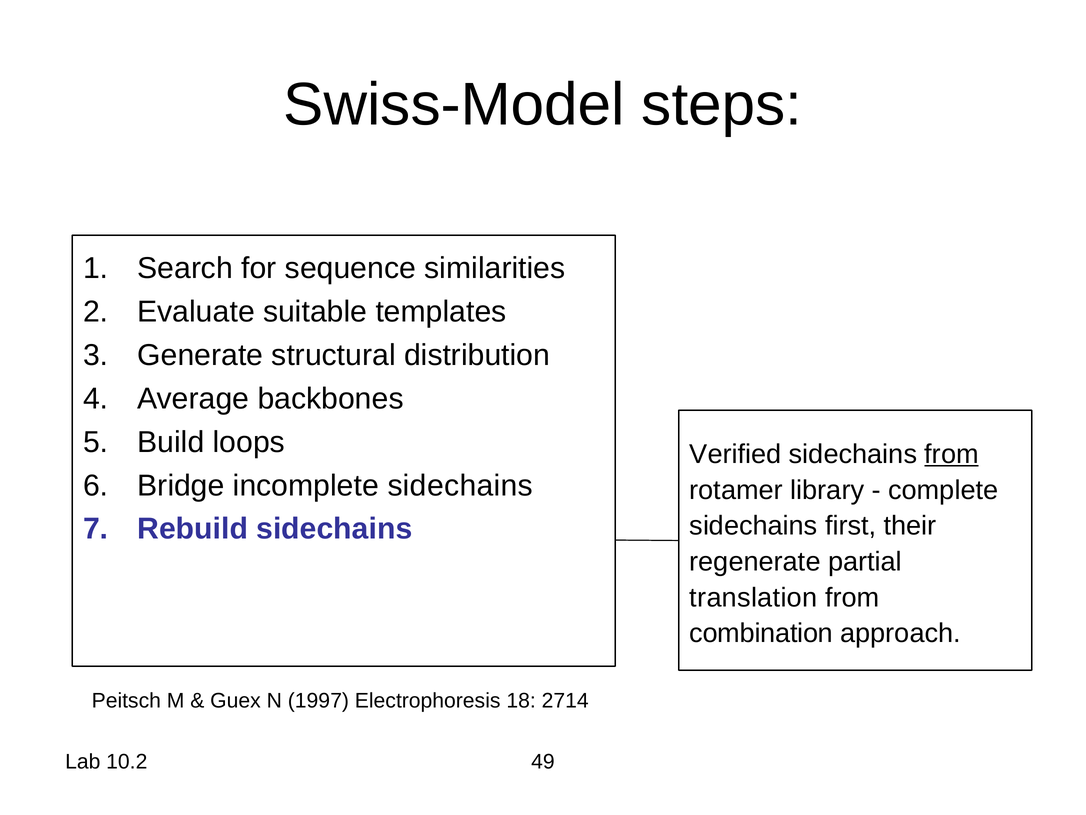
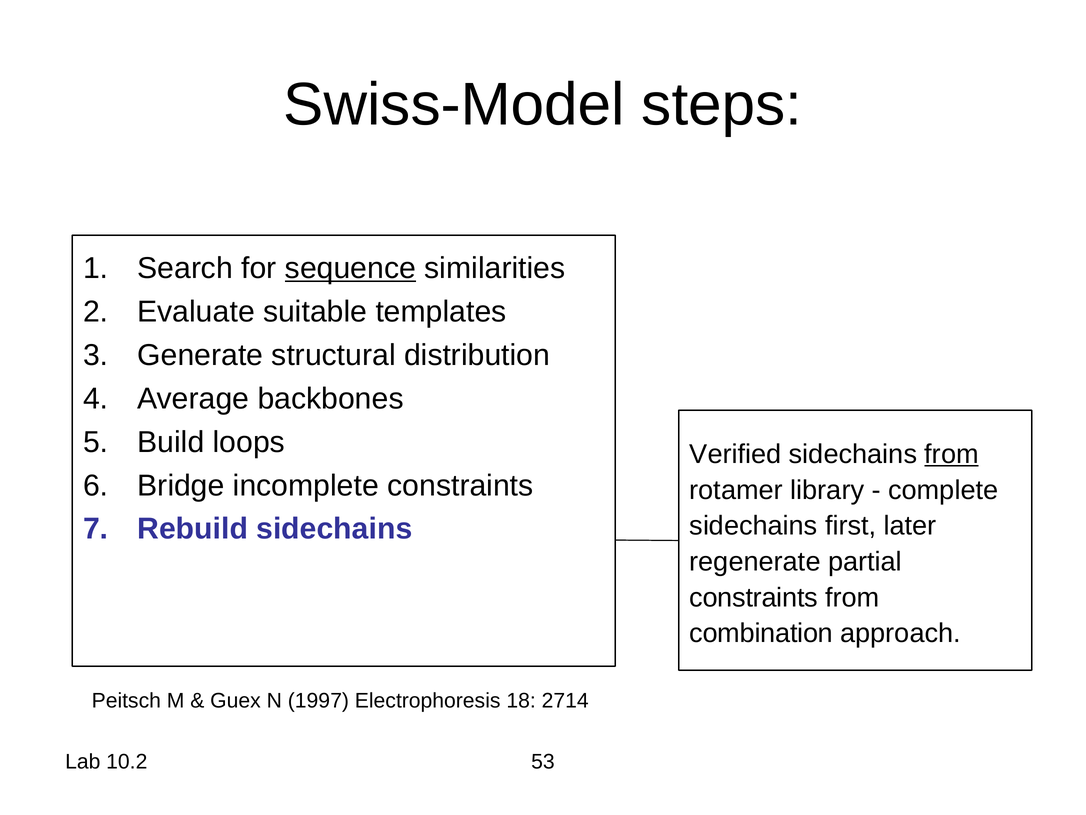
sequence underline: none -> present
incomplete sidechains: sidechains -> constraints
their: their -> later
translation at (753, 597): translation -> constraints
49: 49 -> 53
